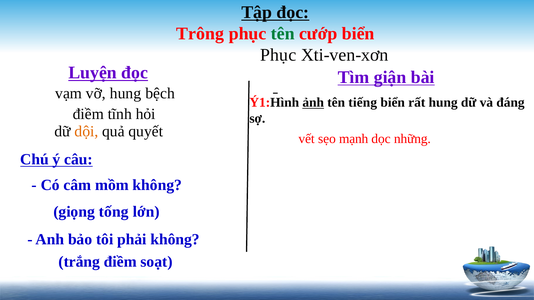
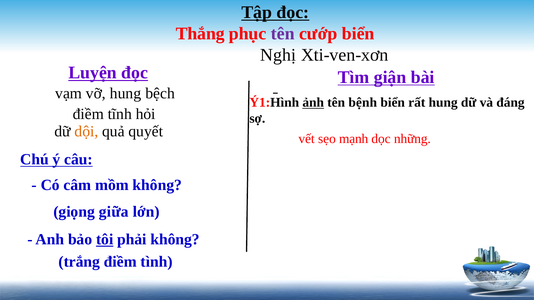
Trông: Trông -> Thắng
tên at (283, 34) colour: green -> purple
Phục at (278, 55): Phục -> Nghị
tiếng: tiếng -> bệnh
tống: tống -> giữa
tôi underline: none -> present
soạt: soạt -> tình
